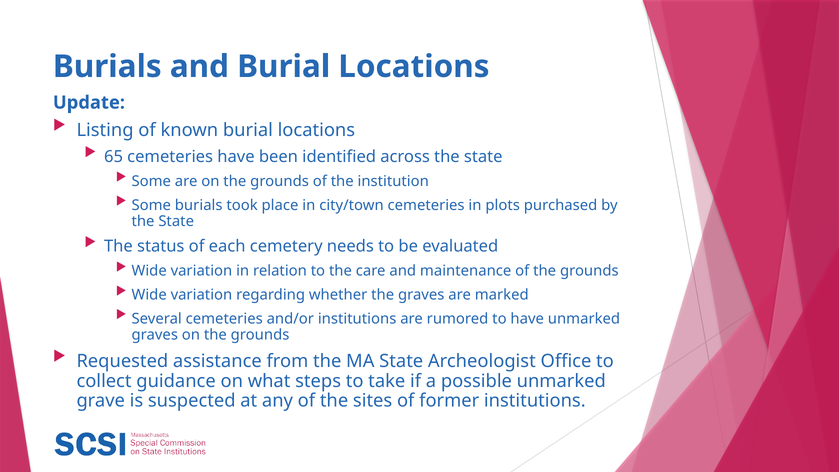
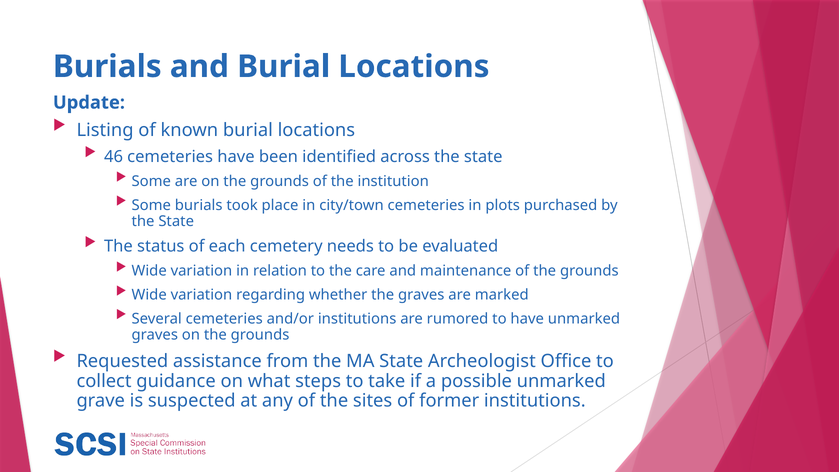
65: 65 -> 46
